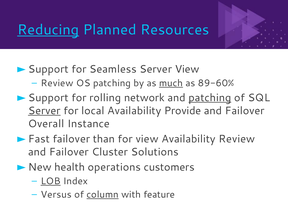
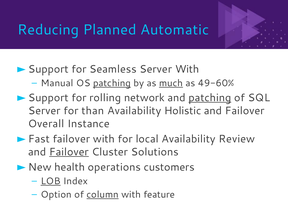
Reducing underline: present -> none
Resources: Resources -> Automatic
Server View: View -> With
Review at (57, 83): Review -> Manual
patching at (112, 83) underline: none -> present
89-60%: 89-60% -> 49-60%
Server at (44, 111) underline: present -> none
local: local -> than
Provide: Provide -> Holistic
failover than: than -> with
for view: view -> local
Failover at (69, 152) underline: none -> present
Versus: Versus -> Option
